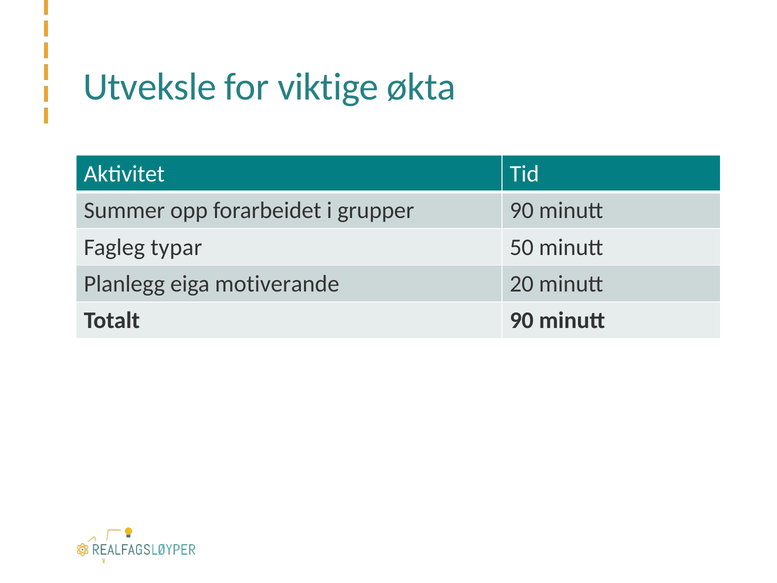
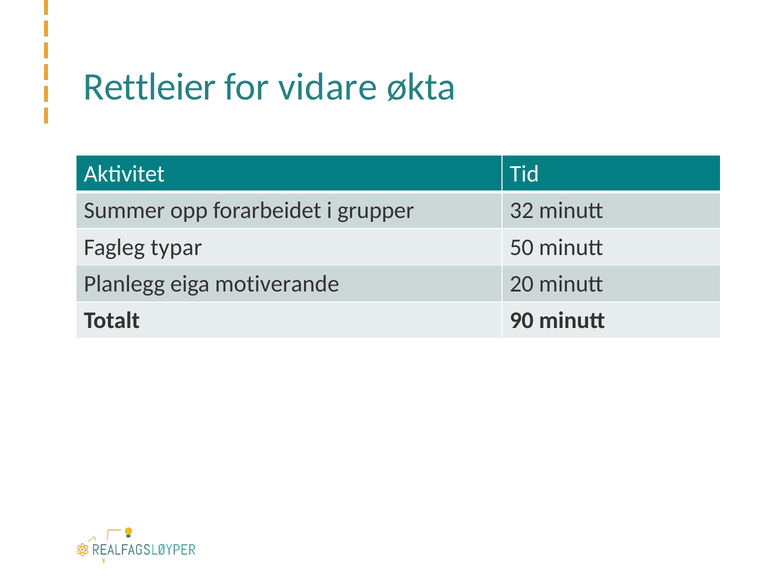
Utveksle: Utveksle -> Rettleier
viktige: viktige -> vidare
grupper 90: 90 -> 32
